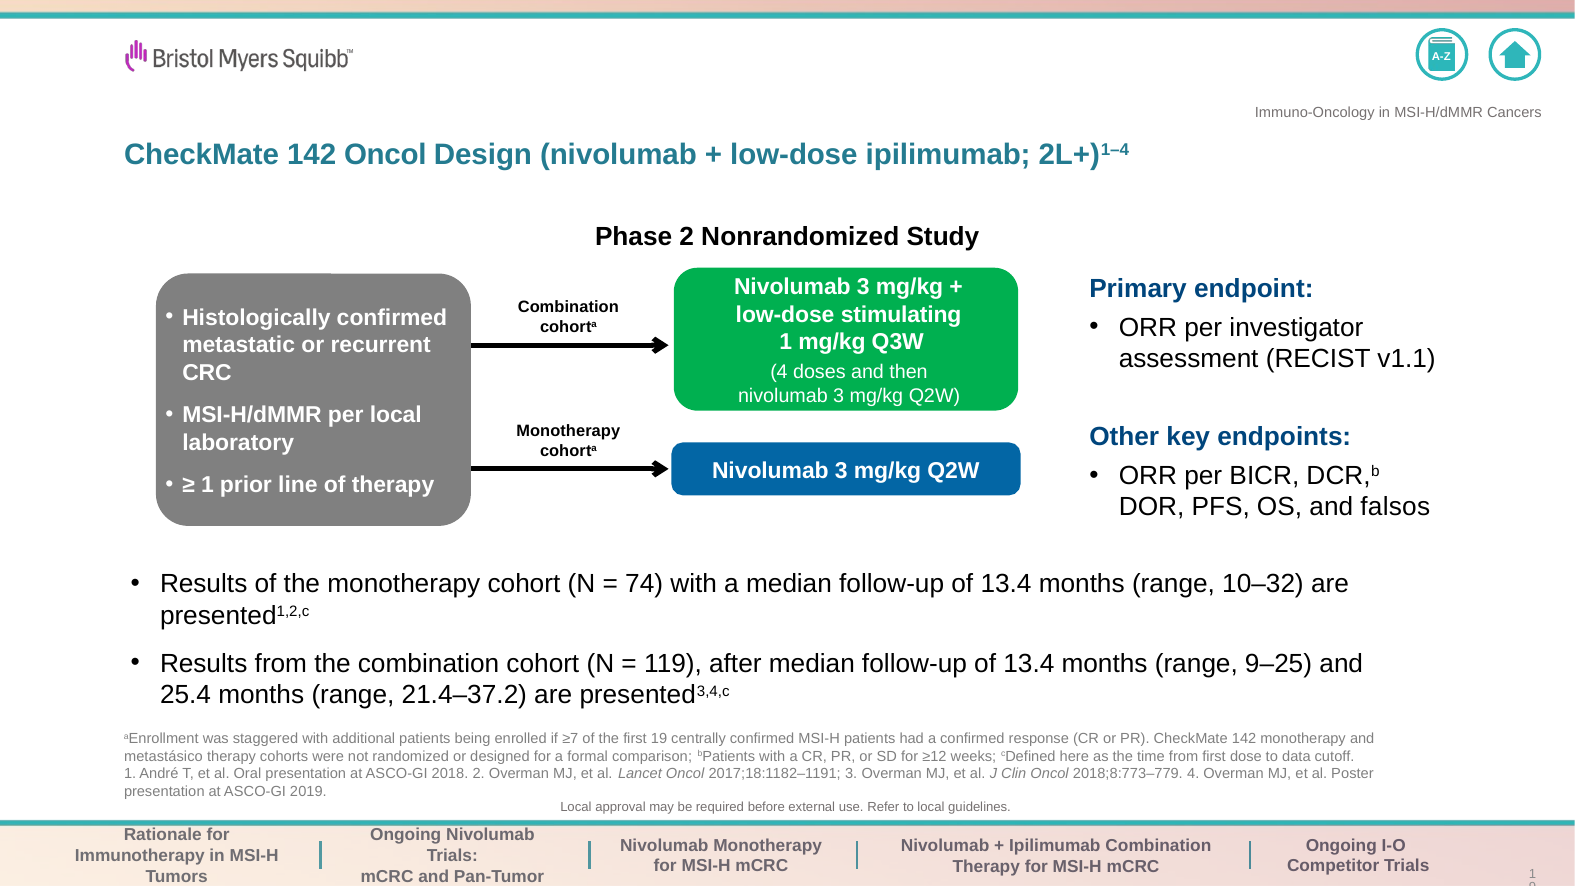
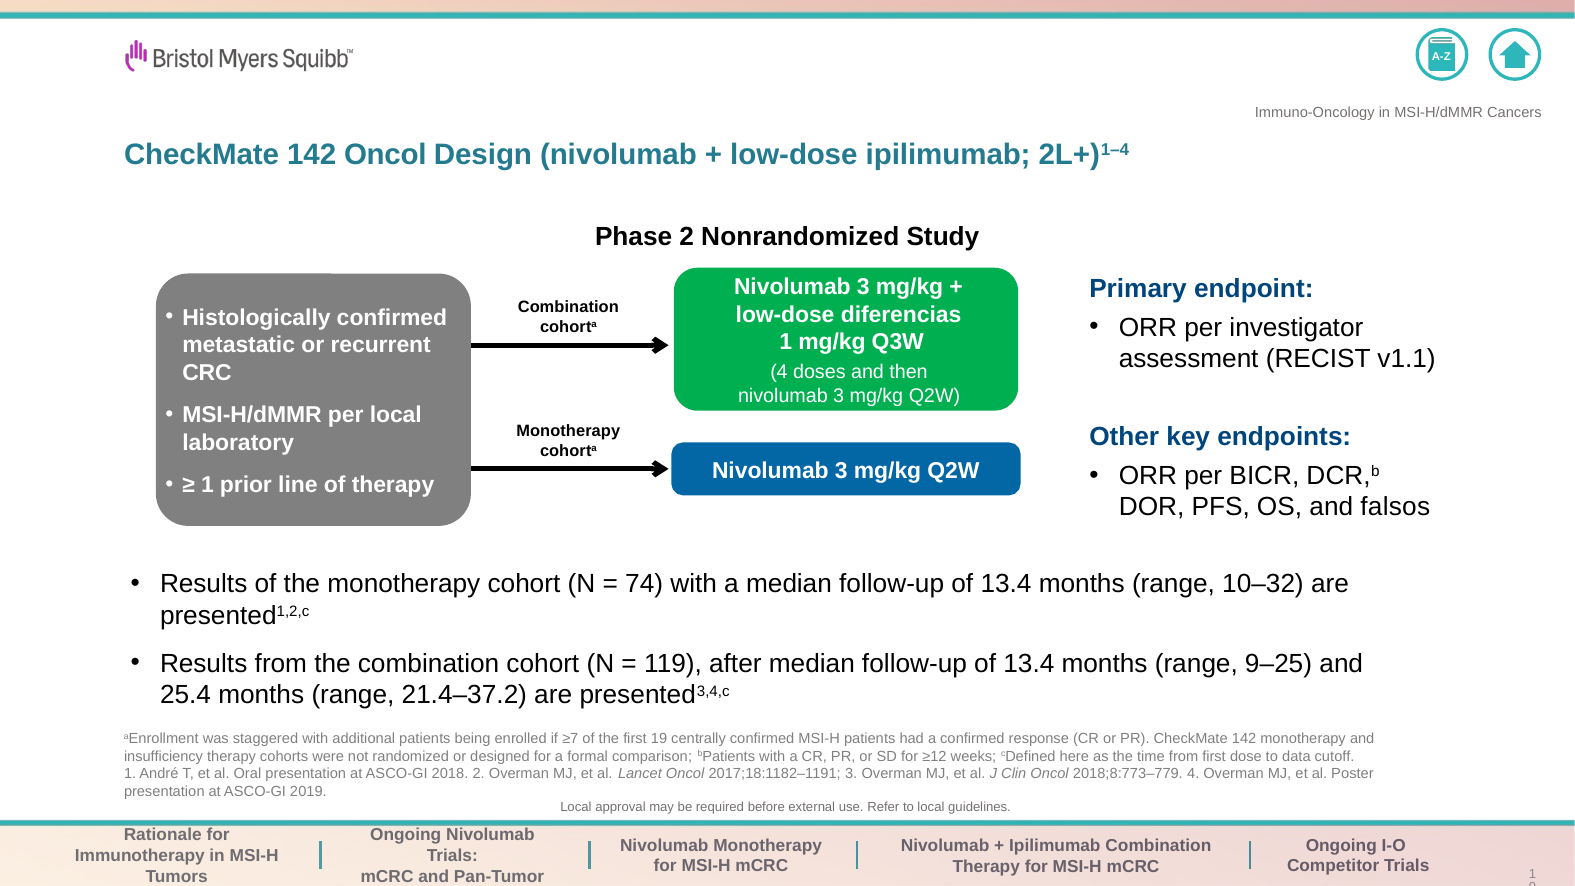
stimulating: stimulating -> diferencias
metastásico: metastásico -> insufficiency
